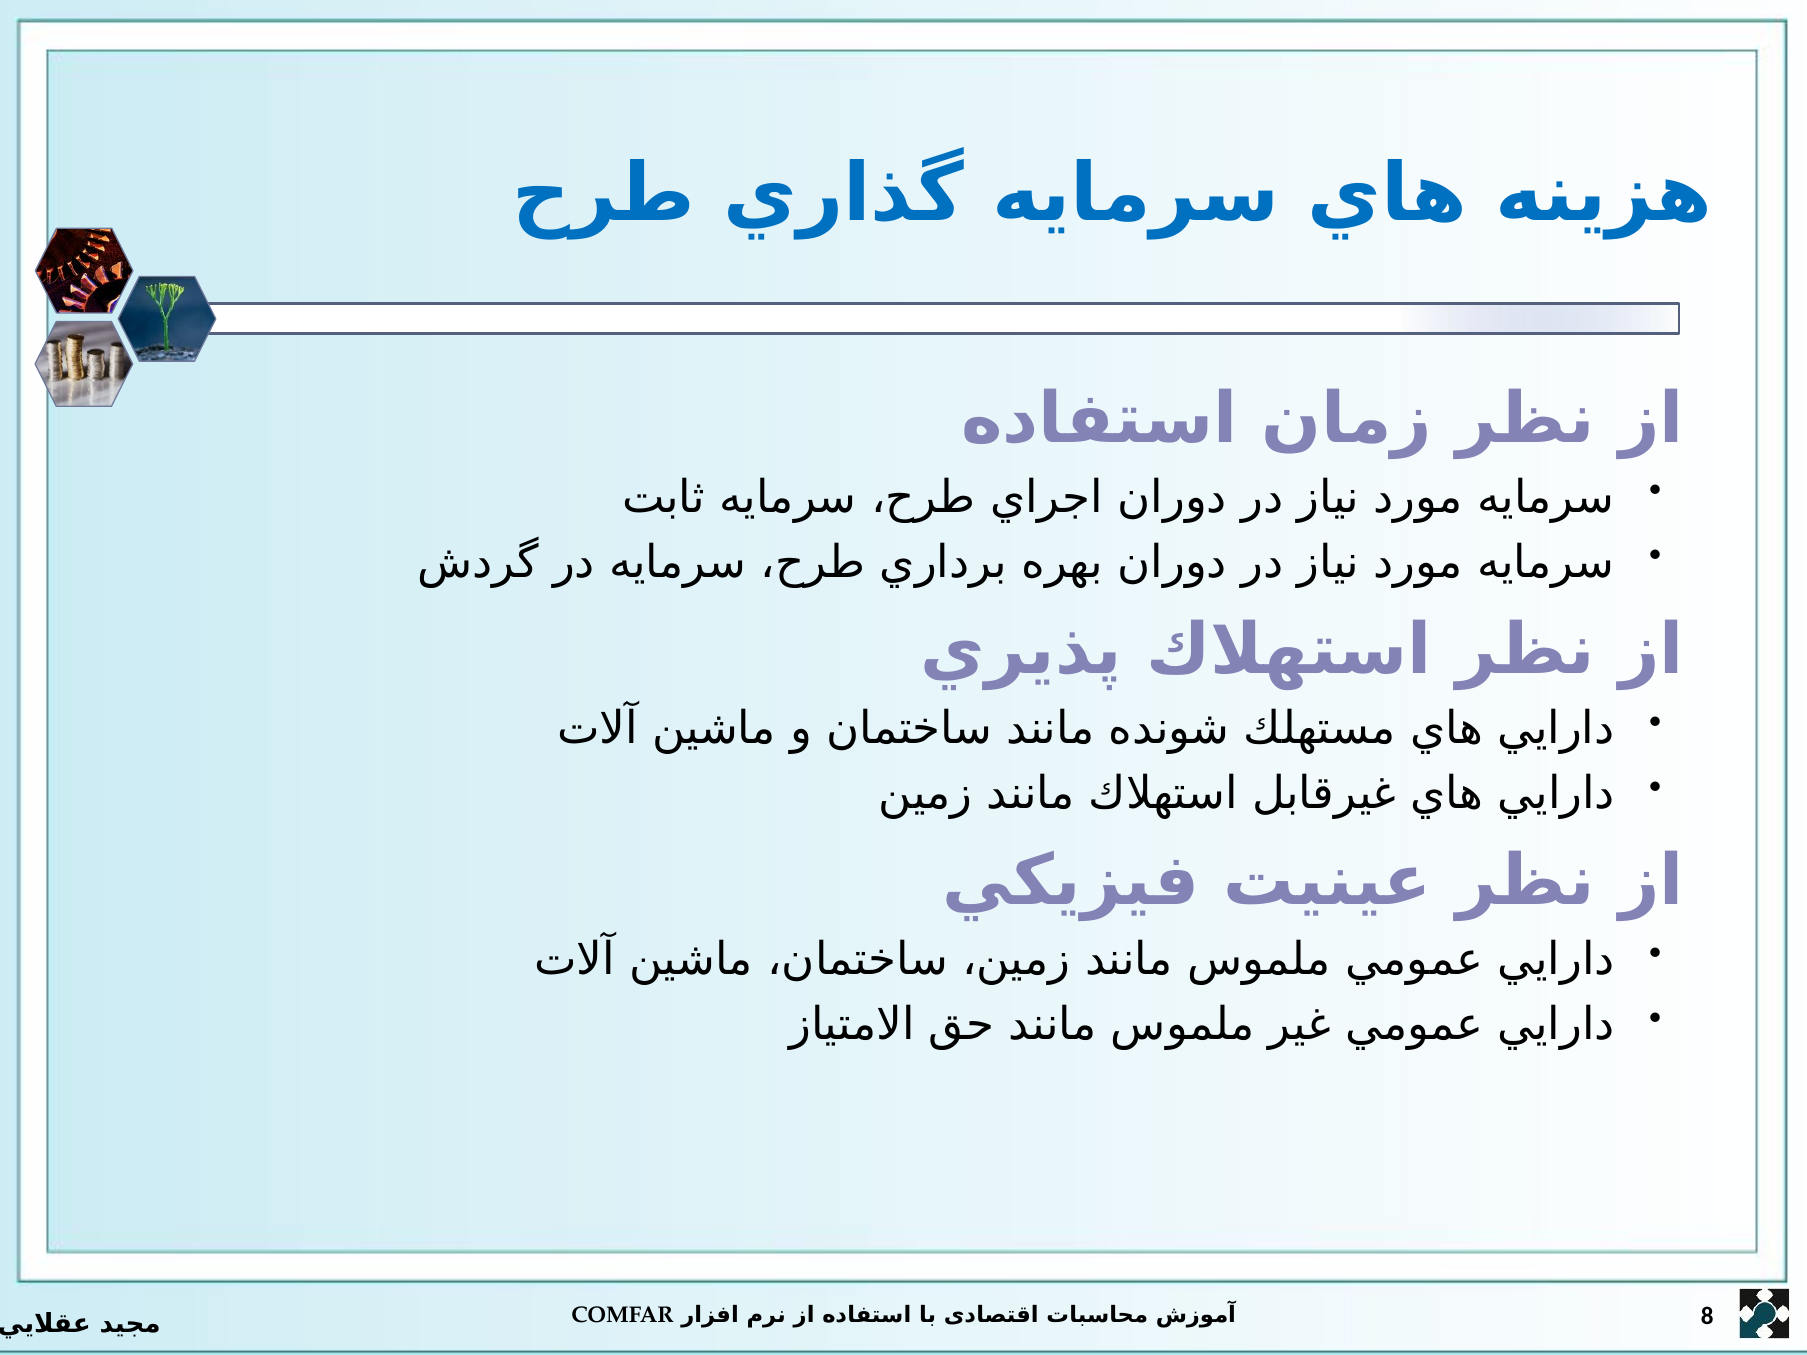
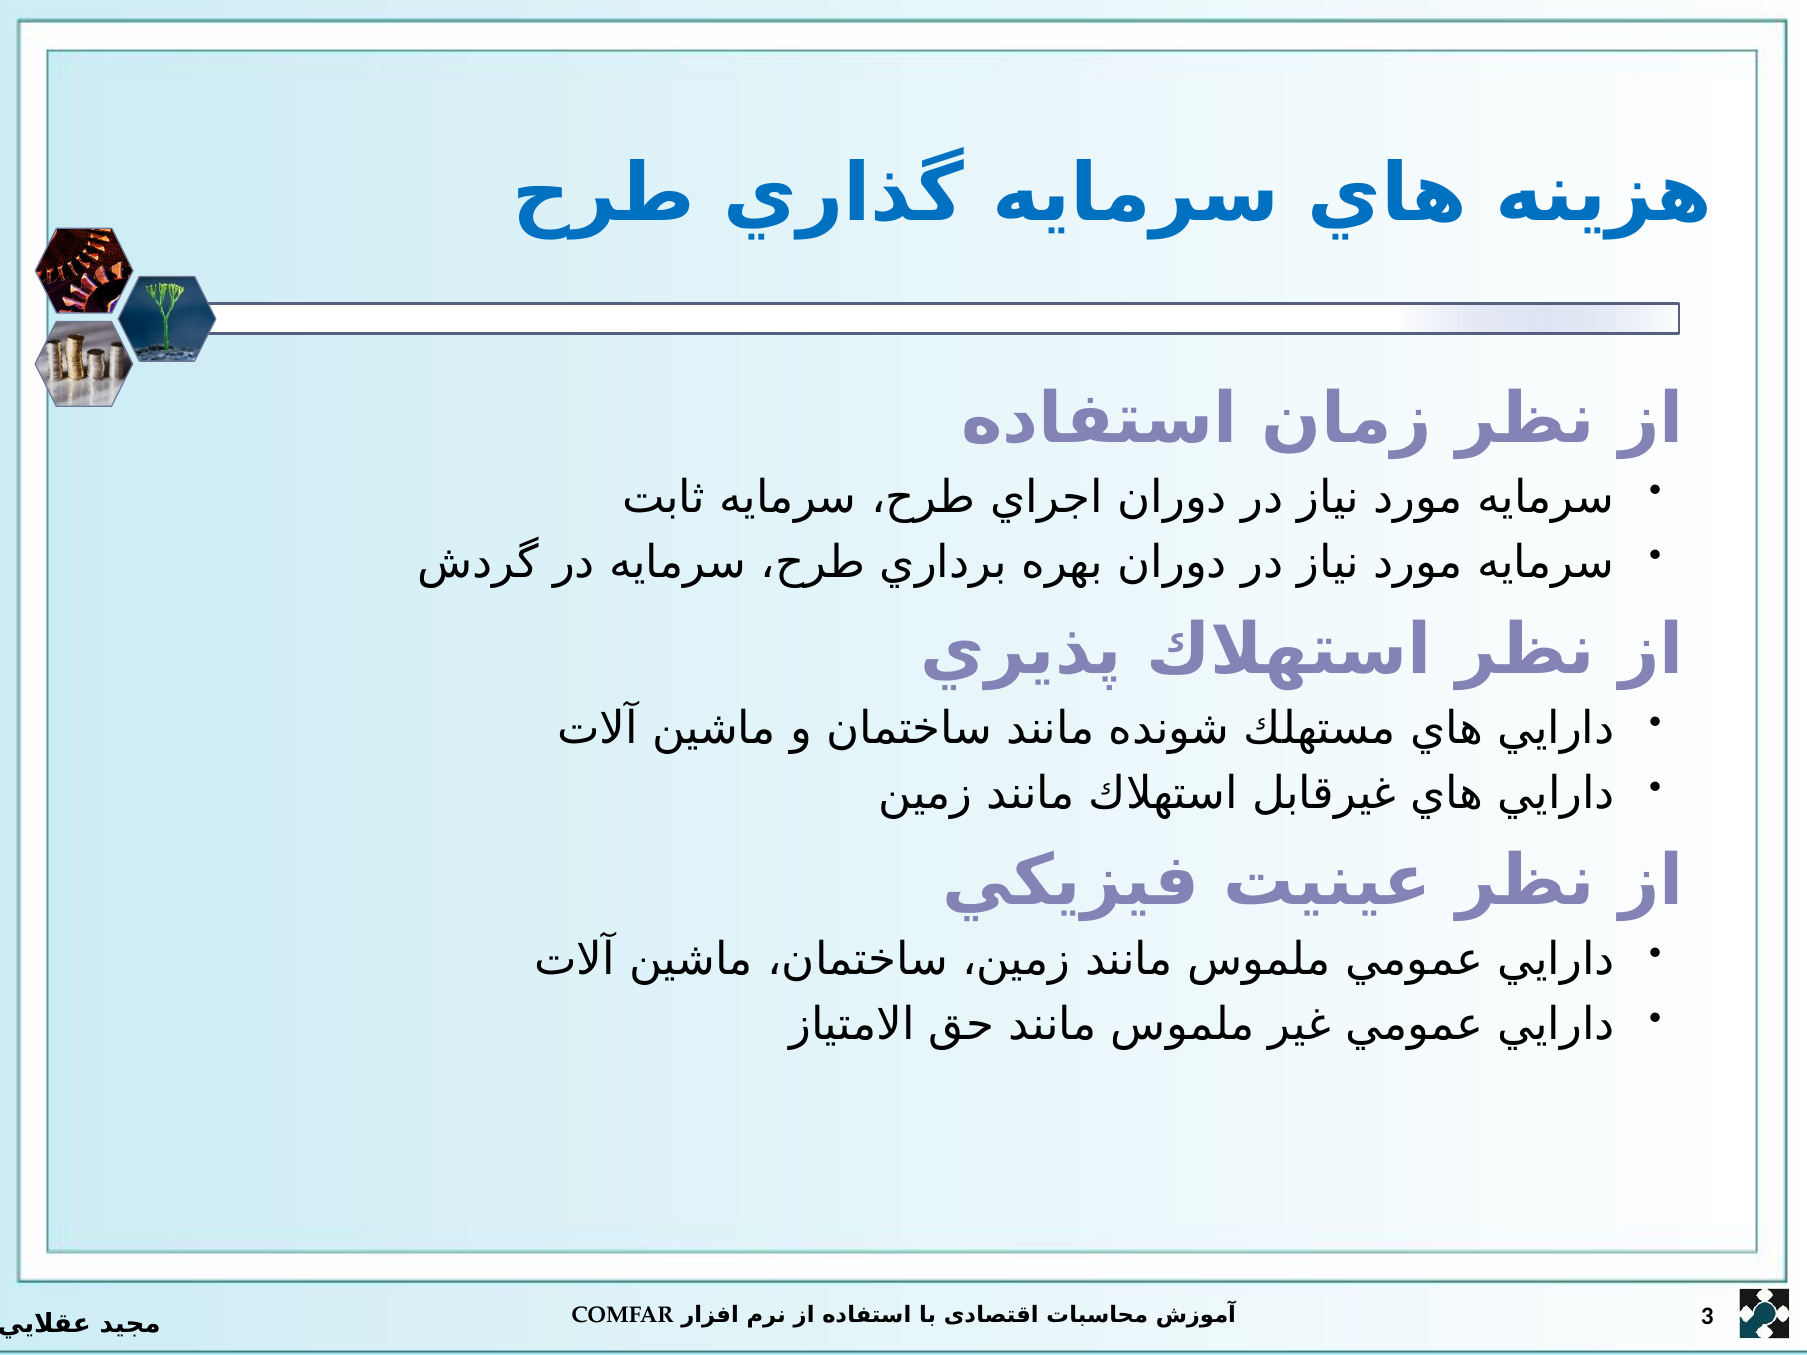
8: 8 -> 3
